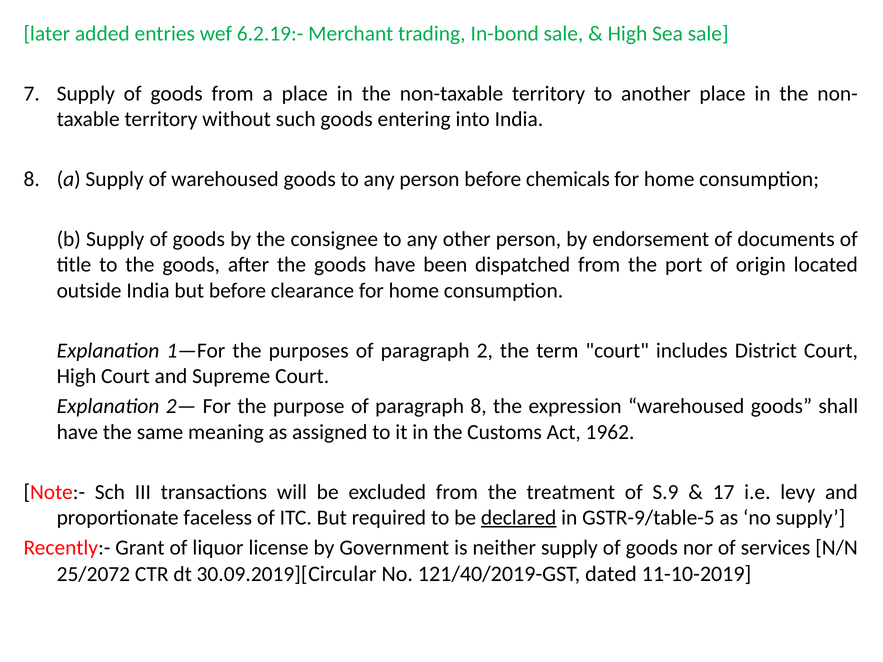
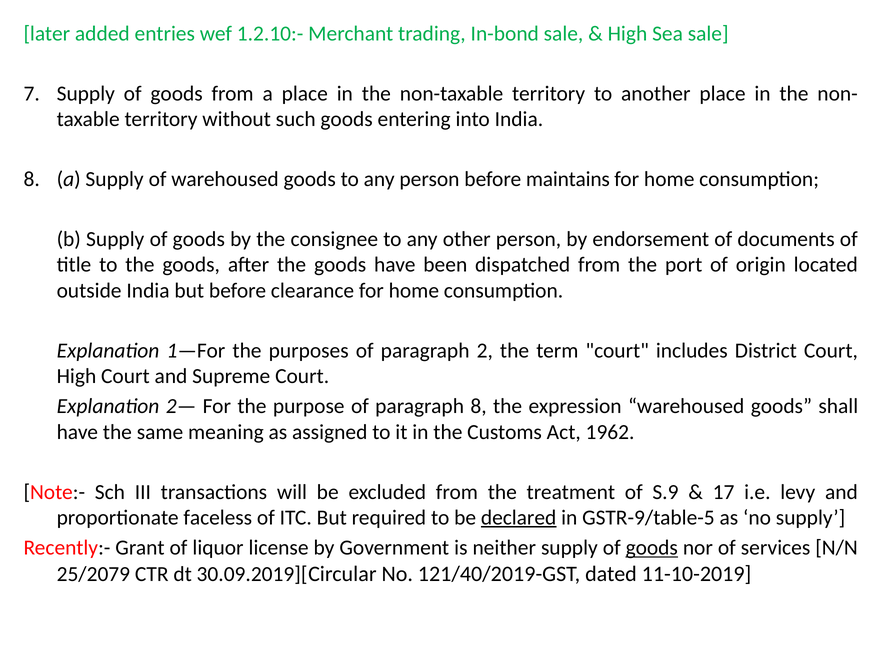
6.2.19:-: 6.2.19:- -> 1.2.10:-
chemicals: chemicals -> maintains
goods at (652, 548) underline: none -> present
25/2072: 25/2072 -> 25/2079
